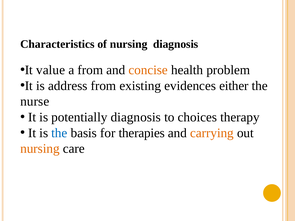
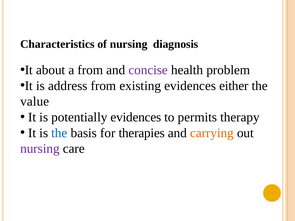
value: value -> about
concise colour: orange -> purple
nurse: nurse -> value
potentially diagnosis: diagnosis -> evidences
choices: choices -> permits
nursing at (40, 149) colour: orange -> purple
